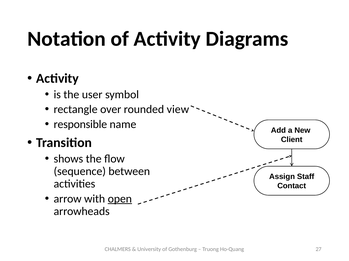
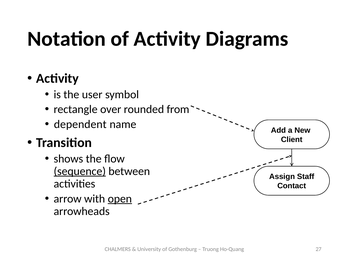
view: view -> from
responsible: responsible -> dependent
sequence underline: none -> present
